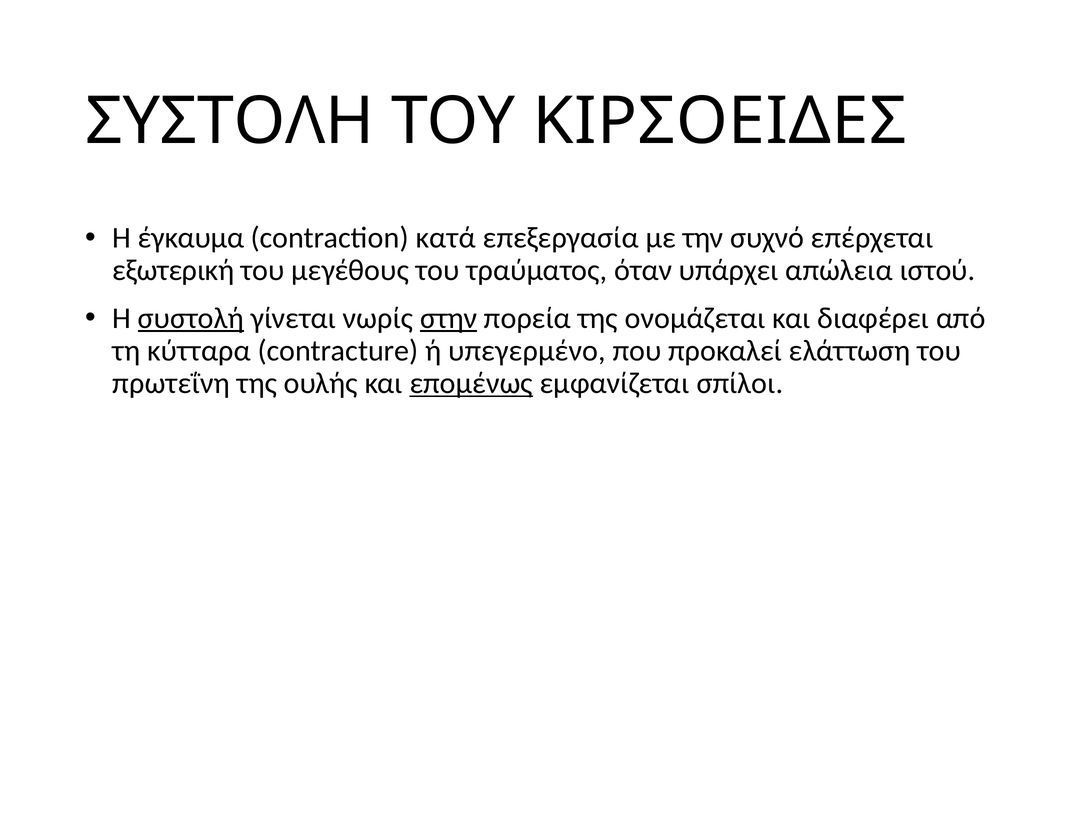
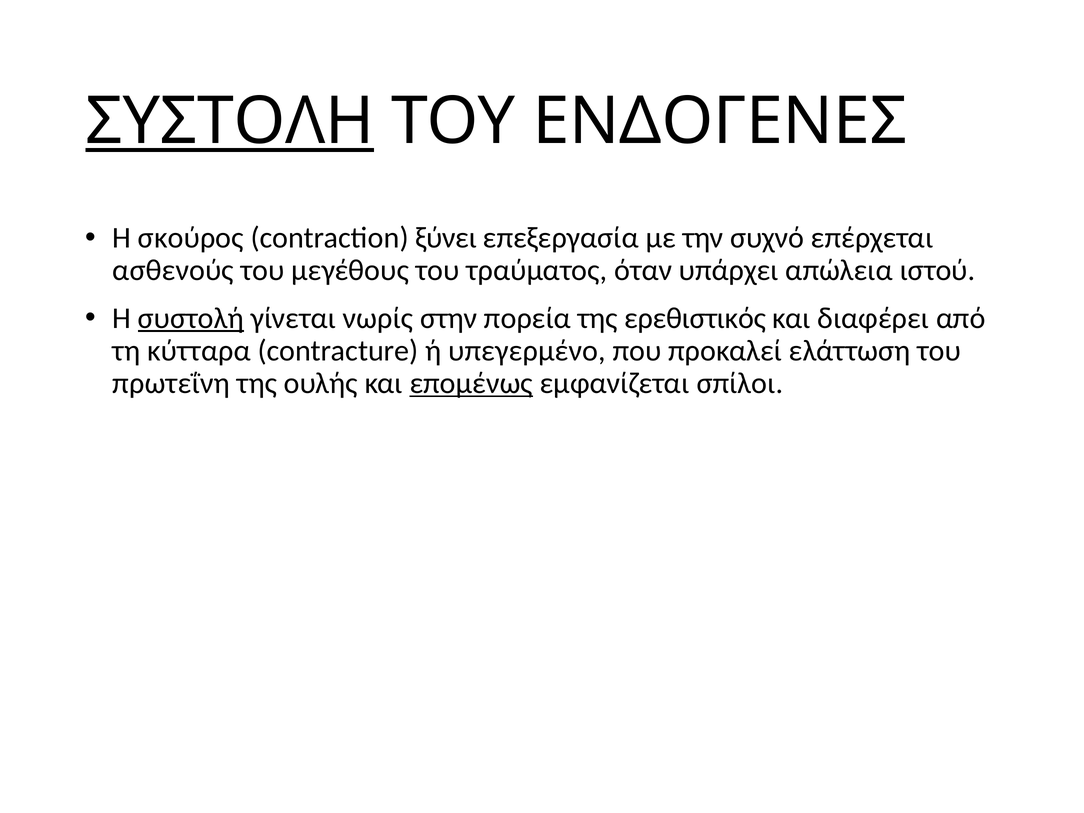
ΣΥΣΤΟΛΗ underline: none -> present
ΚΙΡΣΟΕΙΔΕΣ: ΚΙΡΣΟΕΙΔΕΣ -> ΕΝΔΟΓΕΝΕΣ
έγκαυμα: έγκαυμα -> σκούρος
κατά: κατά -> ξύνει
εξωτερική: εξωτερική -> ασθενούς
στην underline: present -> none
ονομάζεται: ονομάζεται -> ερεθιστικός
